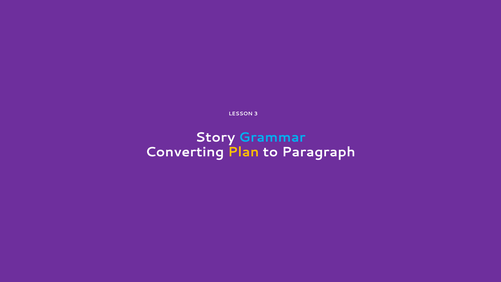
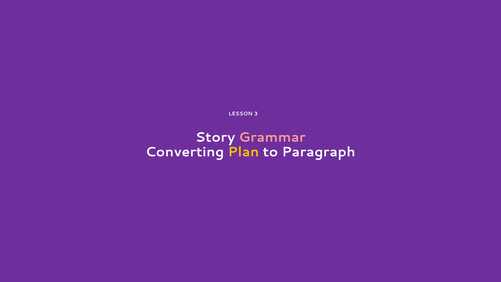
Grammar colour: light blue -> pink
